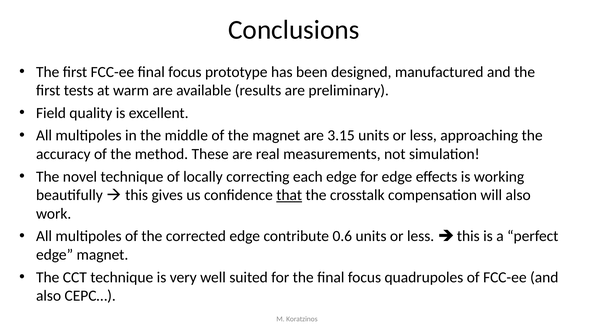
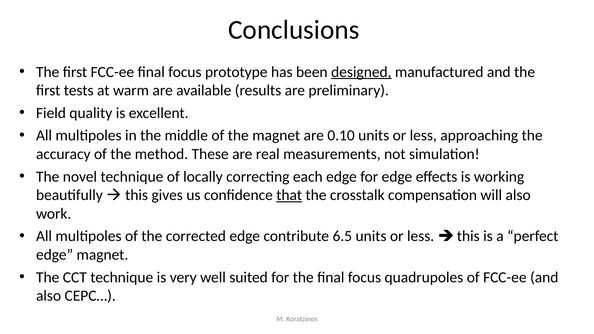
designed underline: none -> present
3.15: 3.15 -> 0.10
0.6: 0.6 -> 6.5
